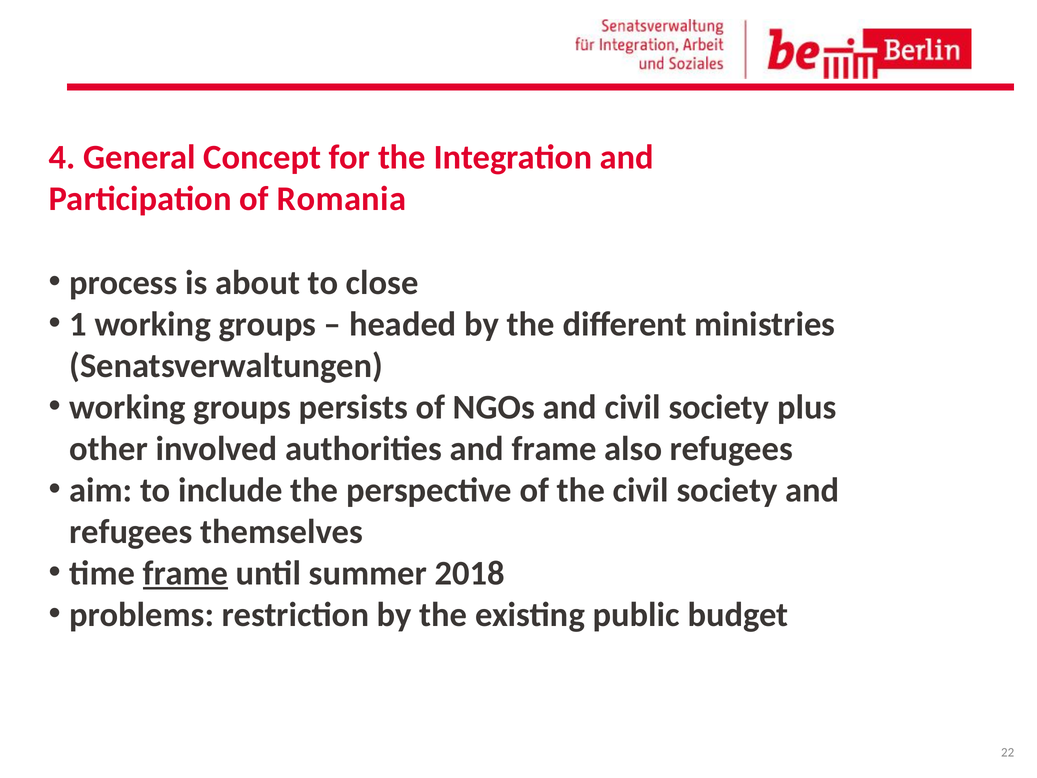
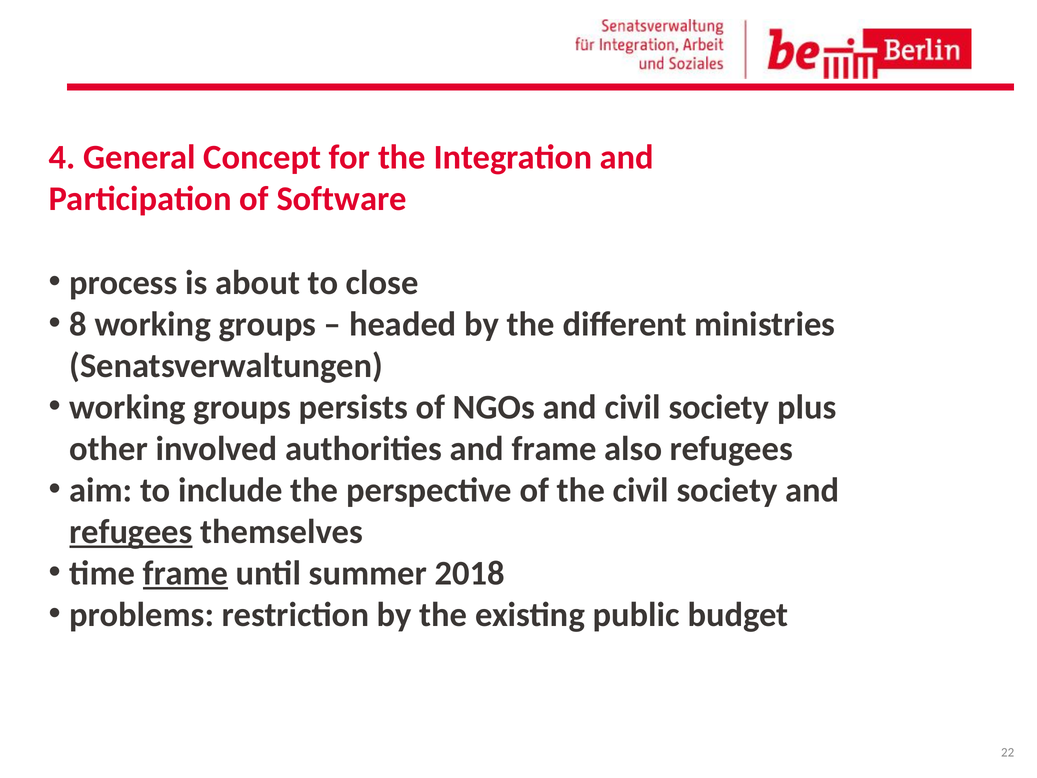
Romania: Romania -> Software
1: 1 -> 8
refugees at (131, 532) underline: none -> present
